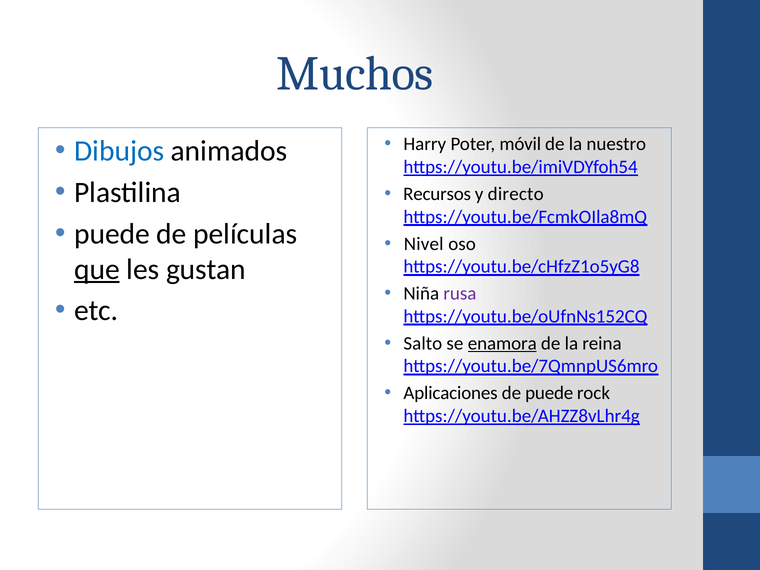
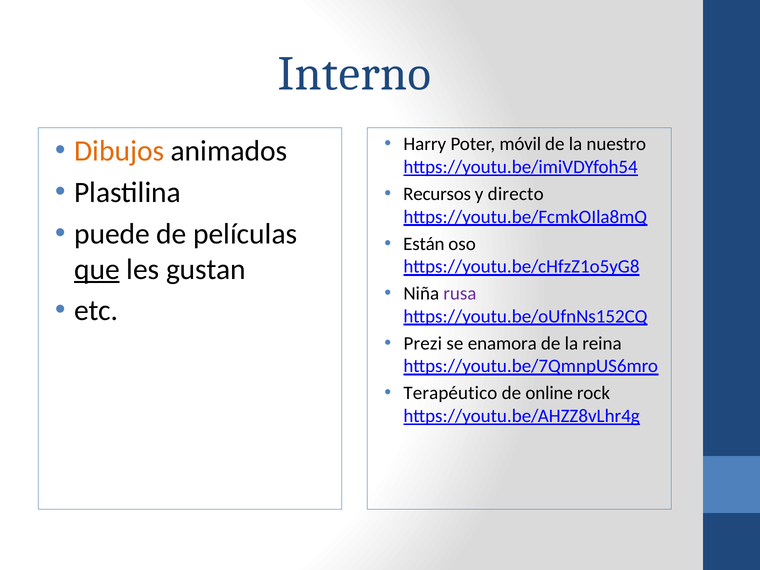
Muchos: Muchos -> Interno
Dibujos colour: blue -> orange
Nivel: Nivel -> Están
Salto: Salto -> Prezi
enamora underline: present -> none
Aplicaciones: Aplicaciones -> Terapéutico
de puede: puede -> online
